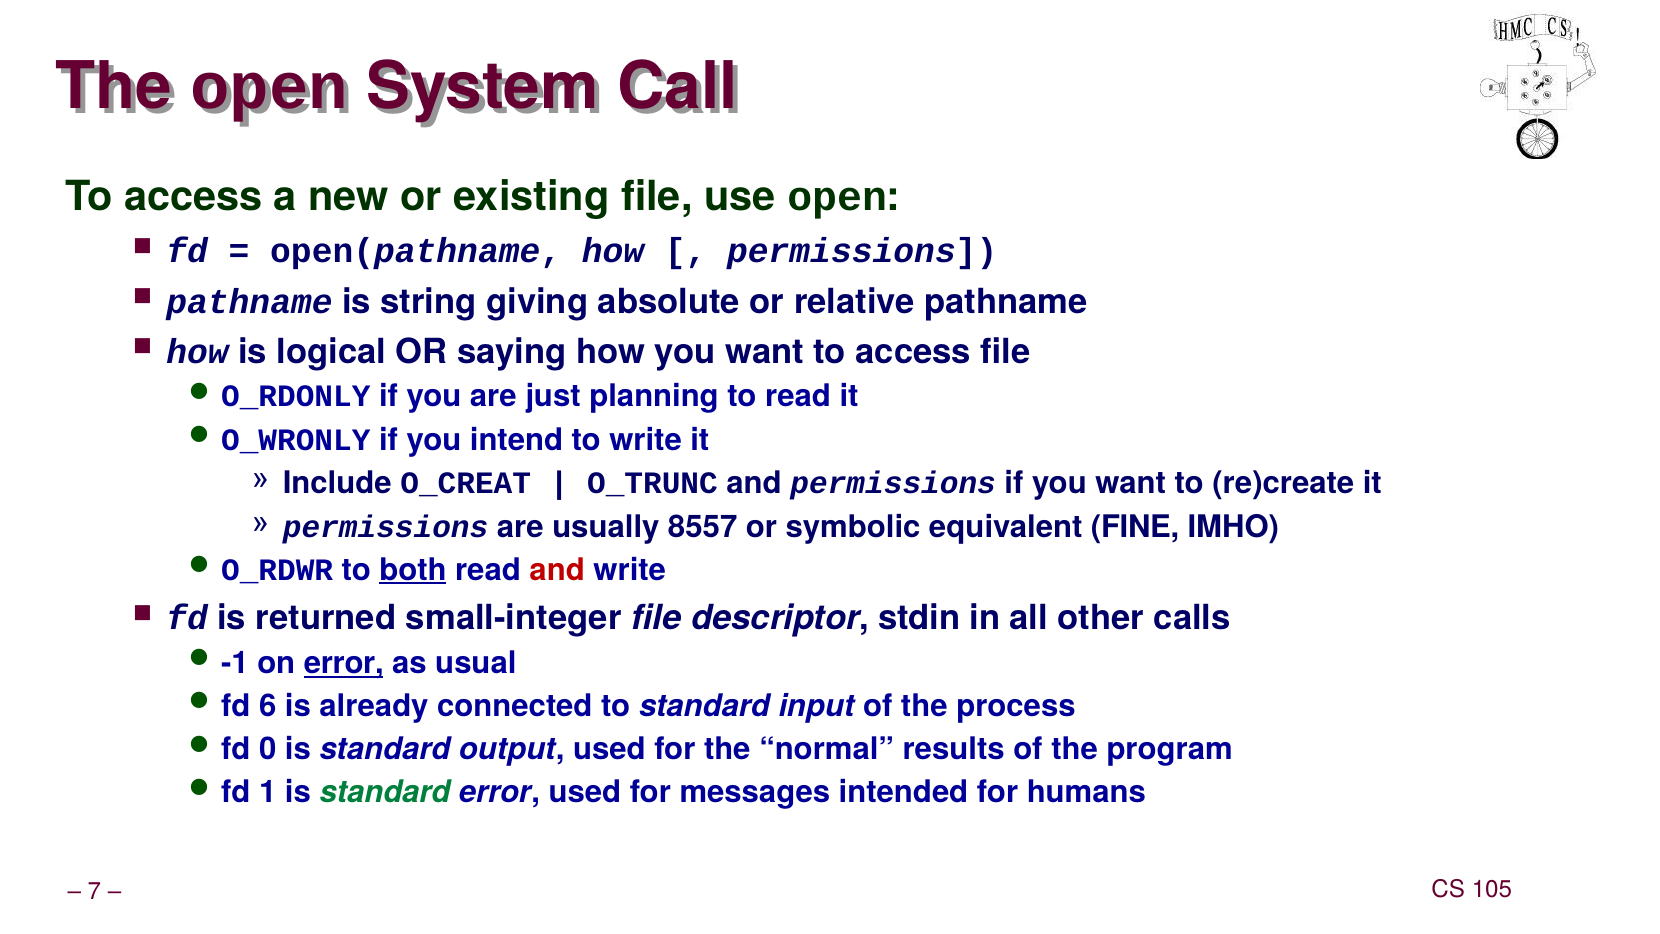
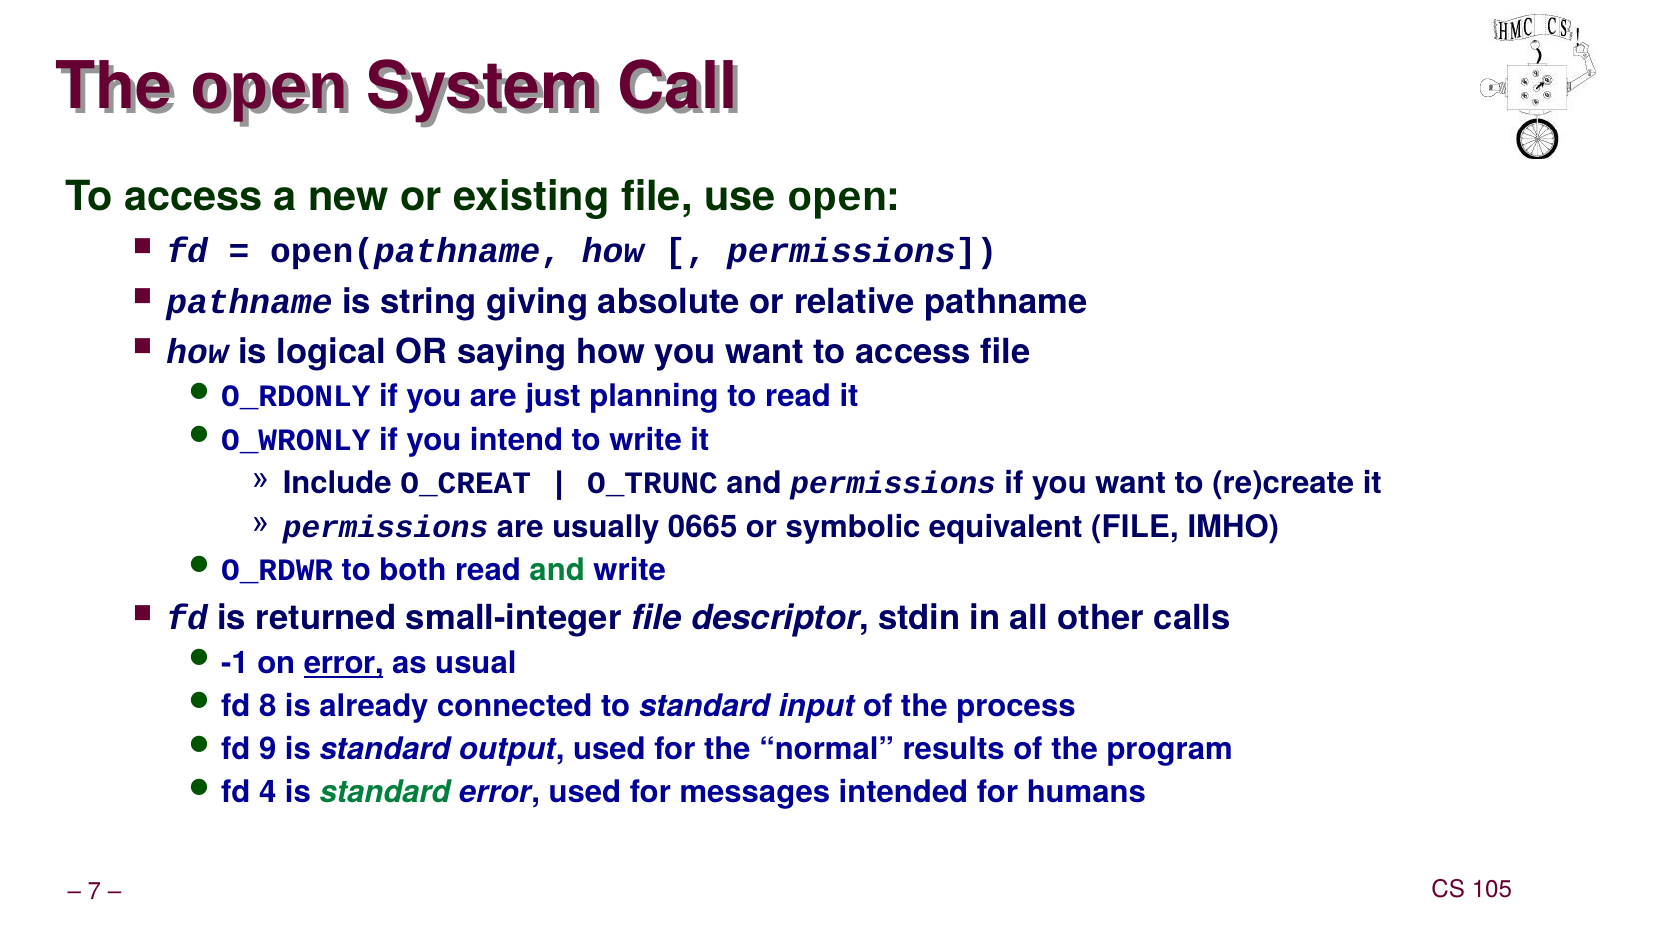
8557: 8557 -> 0665
equivalent FINE: FINE -> FILE
both underline: present -> none
and at (557, 570) colour: red -> green
6: 6 -> 8
0: 0 -> 9
1: 1 -> 4
